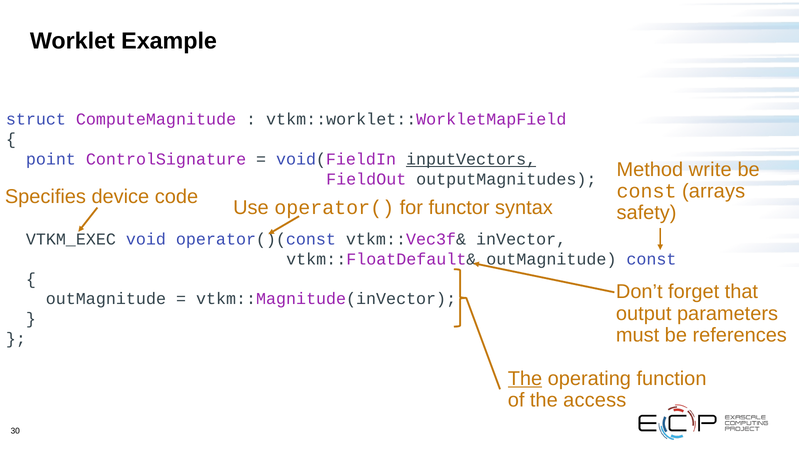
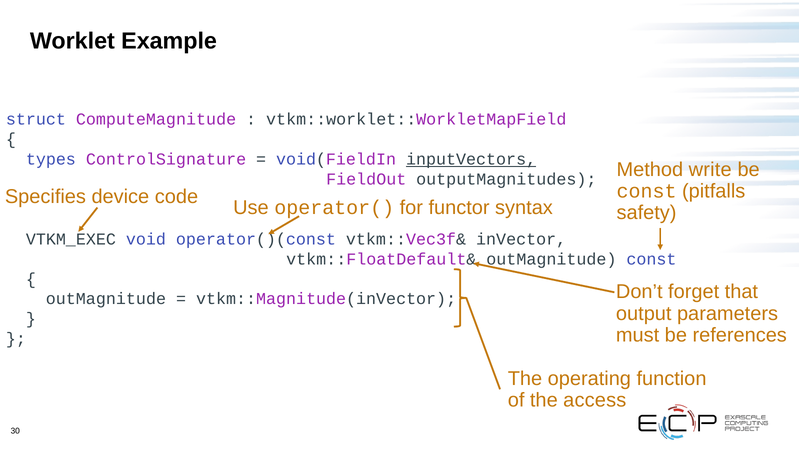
point: point -> types
arrays: arrays -> pitfalls
The at (525, 379) underline: present -> none
